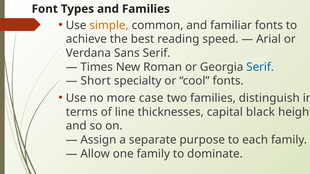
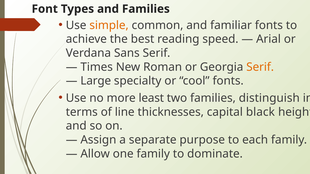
Serif at (260, 67) colour: blue -> orange
Short: Short -> Large
case: case -> least
